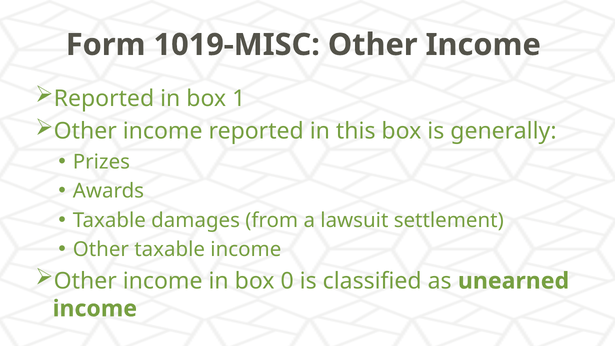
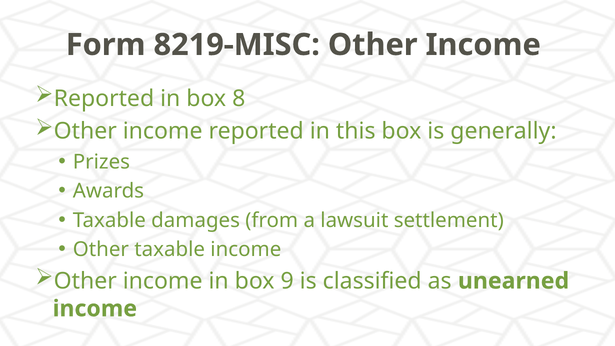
1019-MISC: 1019-MISC -> 8219-MISC
1: 1 -> 8
0: 0 -> 9
